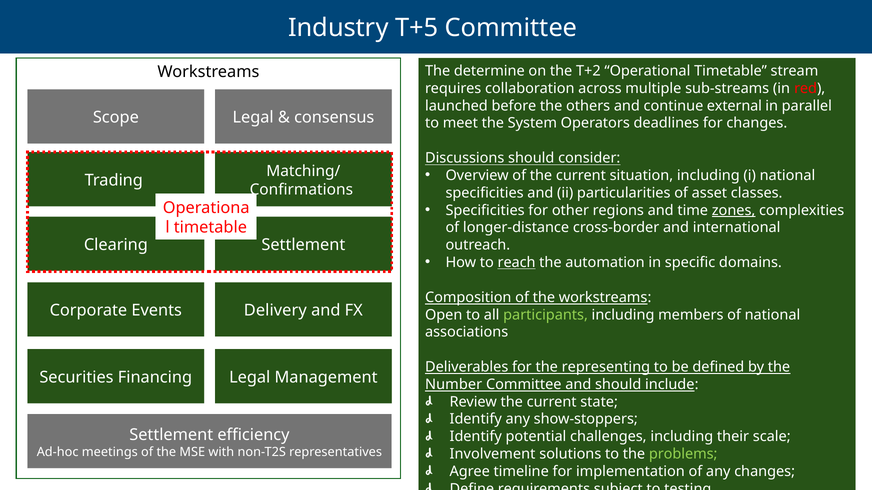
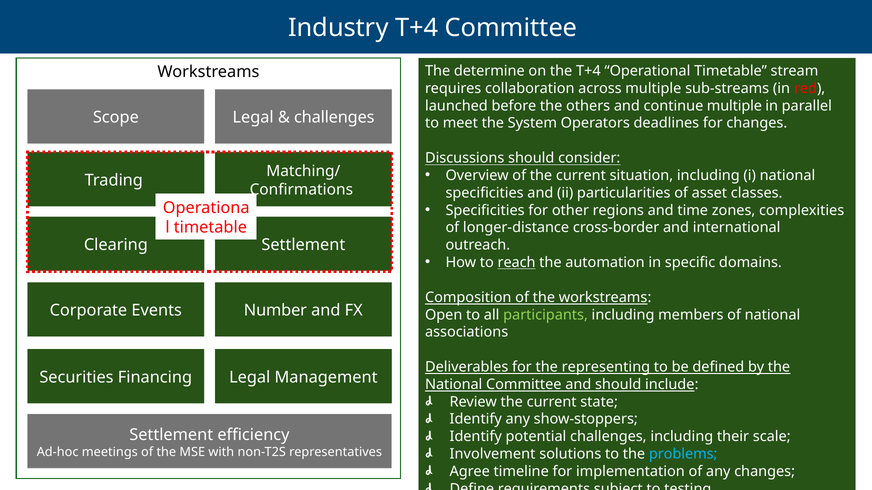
Industry T+5: T+5 -> T+4
the T+2: T+2 -> T+4
continue external: external -> multiple
consensus at (334, 118): consensus -> challenges
zones underline: present -> none
Delivery: Delivery -> Number
Number at (454, 385): Number -> National
problems colour: light green -> light blue
